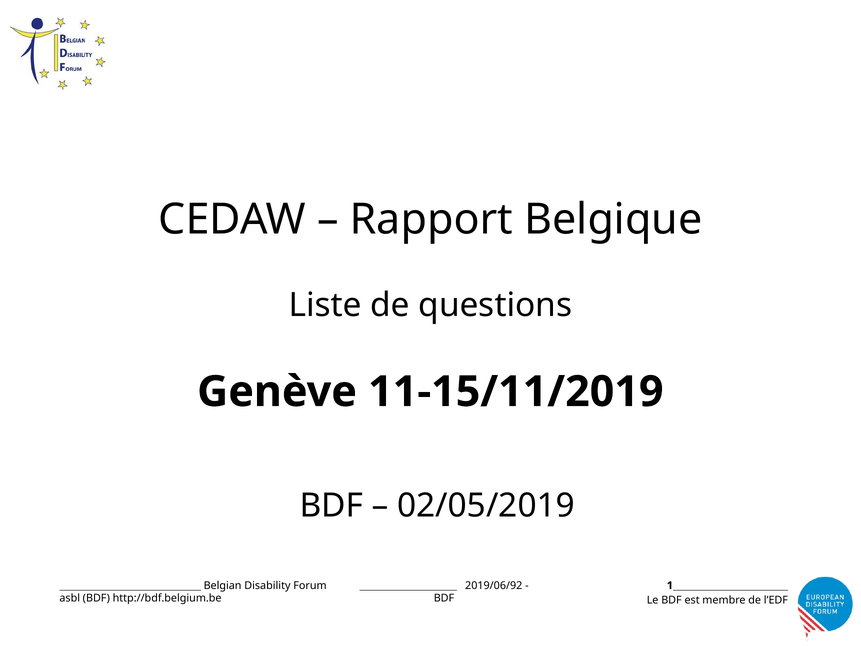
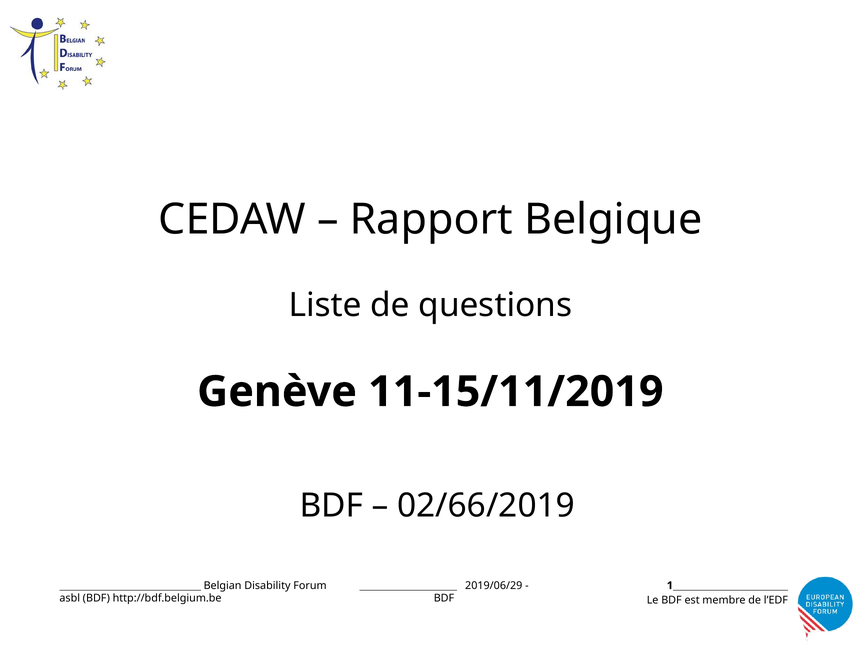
02/05/2019: 02/05/2019 -> 02/66/2019
2019/06/92: 2019/06/92 -> 2019/06/29
